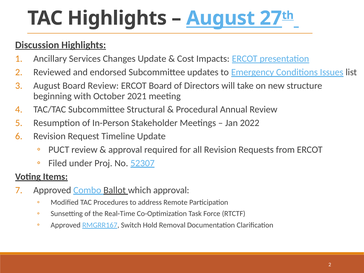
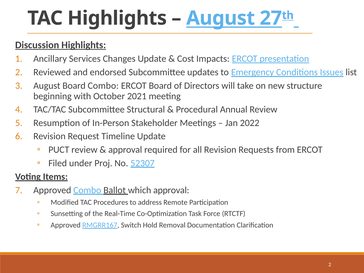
Board Review: Review -> Combo
